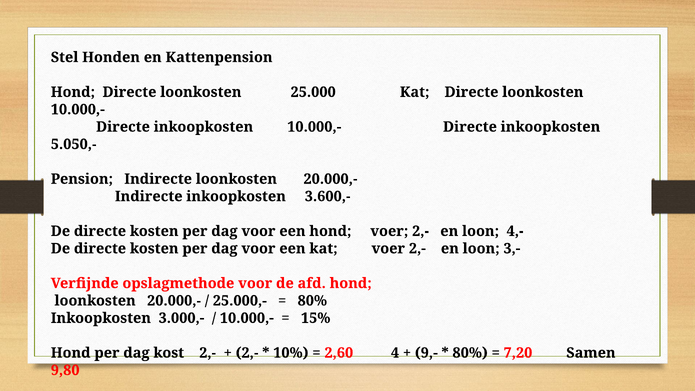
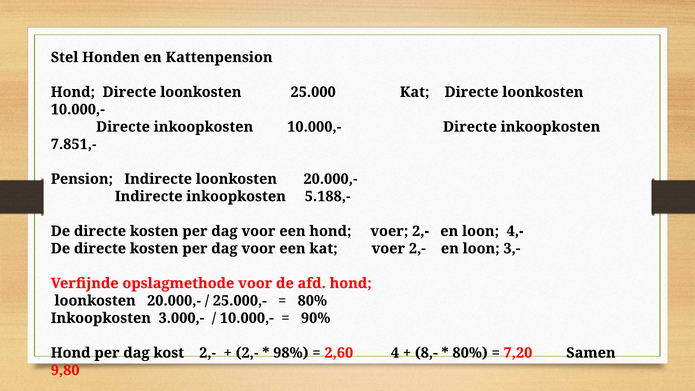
5.050,-: 5.050,- -> 7.851,-
3.600,-: 3.600,- -> 5.188,-
15%: 15% -> 90%
10%: 10% -> 98%
9,-: 9,- -> 8,-
